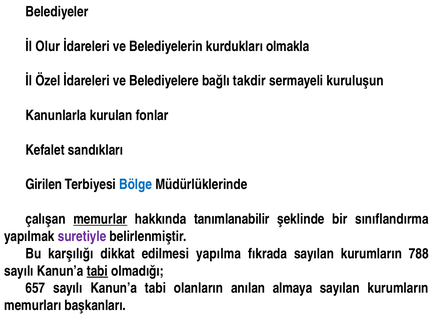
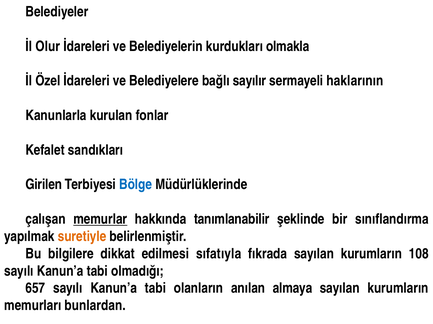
takdir: takdir -> sayılır
kuruluşun: kuruluşun -> haklarının
suretiyle colour: purple -> orange
karşılığı: karşılığı -> bilgilere
yapılma: yapılma -> sıfatıyla
788: 788 -> 108
tabi at (97, 272) underline: present -> none
başkanları: başkanları -> bunlardan
